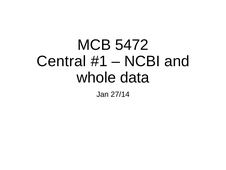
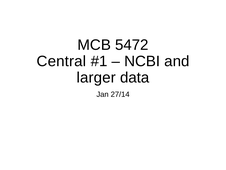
whole: whole -> larger
